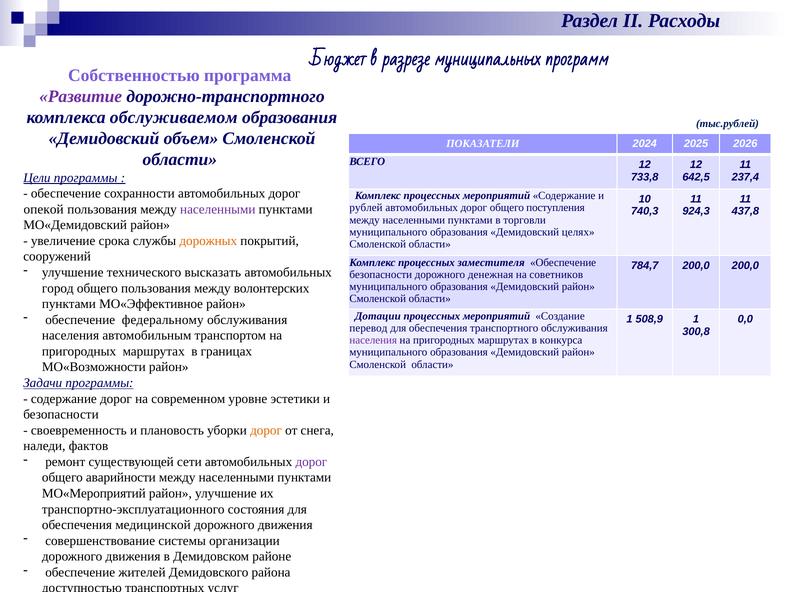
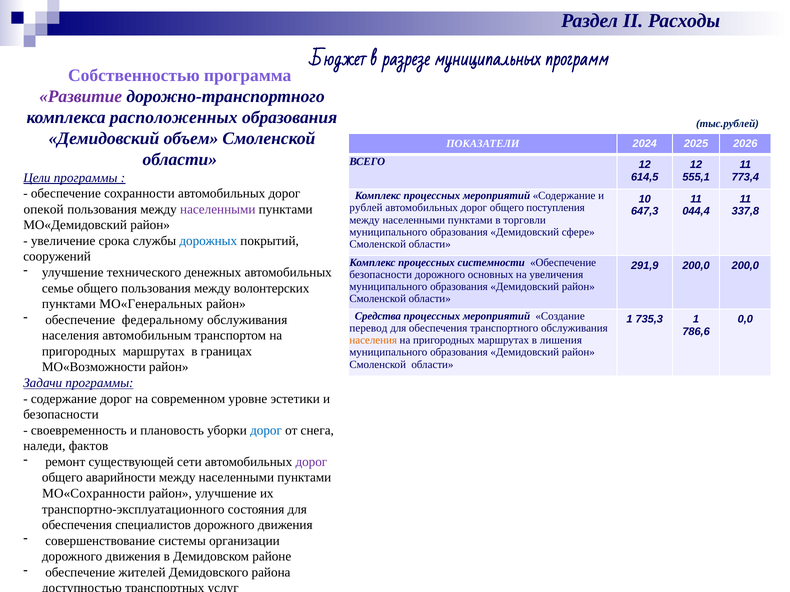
обслуживаемом: обслуживаемом -> расположенных
733,8: 733,8 -> 614,5
642,5: 642,5 -> 555,1
237,4: 237,4 -> 773,4
740,3: 740,3 -> 647,3
924,3: 924,3 -> 044,4
437,8: 437,8 -> 337,8
целях: целях -> сфере
дорожных colour: orange -> blue
заместителя: заместителя -> системности
784,7: 784,7 -> 291,9
высказать: высказать -> денежных
денежная: денежная -> основных
советников: советников -> увеличения
город: город -> семье
МО«Эффективное: МО«Эффективное -> МО«Генеральных
Дотации: Дотации -> Средства
508,9: 508,9 -> 735,3
300,8: 300,8 -> 786,6
населения at (373, 340) colour: purple -> orange
конкурса: конкурса -> лишения
дорог at (266, 431) colour: orange -> blue
МО«Мероприятий: МО«Мероприятий -> МО«Сохранности
медицинской: медицинской -> специалистов
